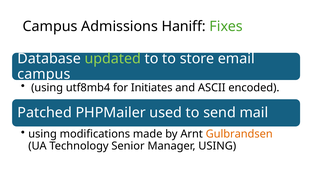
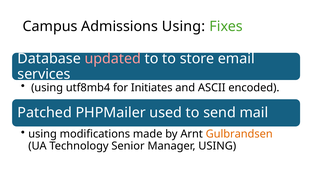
Admissions Haniff: Haniff -> Using
updated colour: light green -> pink
campus at (44, 74): campus -> services
